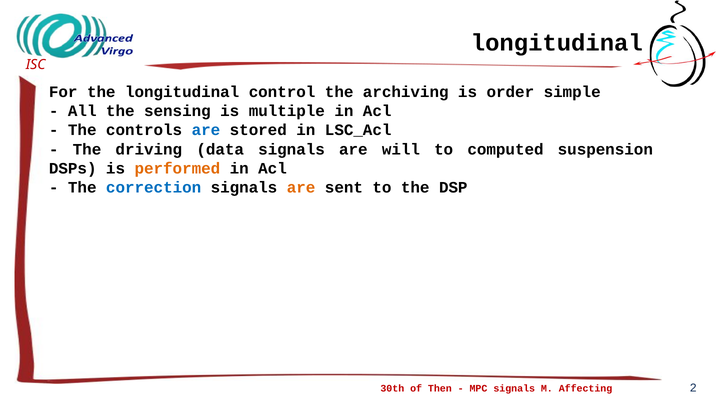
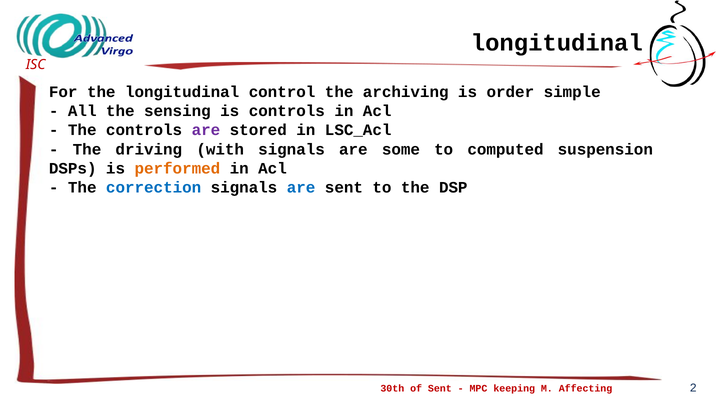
is multiple: multiple -> controls
are at (206, 130) colour: blue -> purple
data: data -> with
will: will -> some
are at (301, 187) colour: orange -> blue
of Then: Then -> Sent
MPC signals: signals -> keeping
